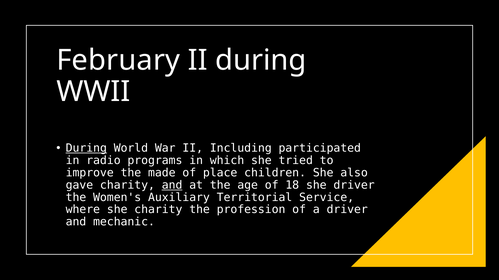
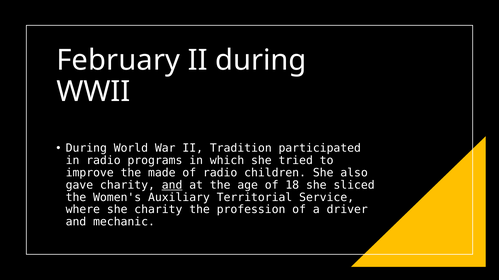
During at (86, 148) underline: present -> none
Including: Including -> Tradition
of place: place -> radio
she driver: driver -> sliced
